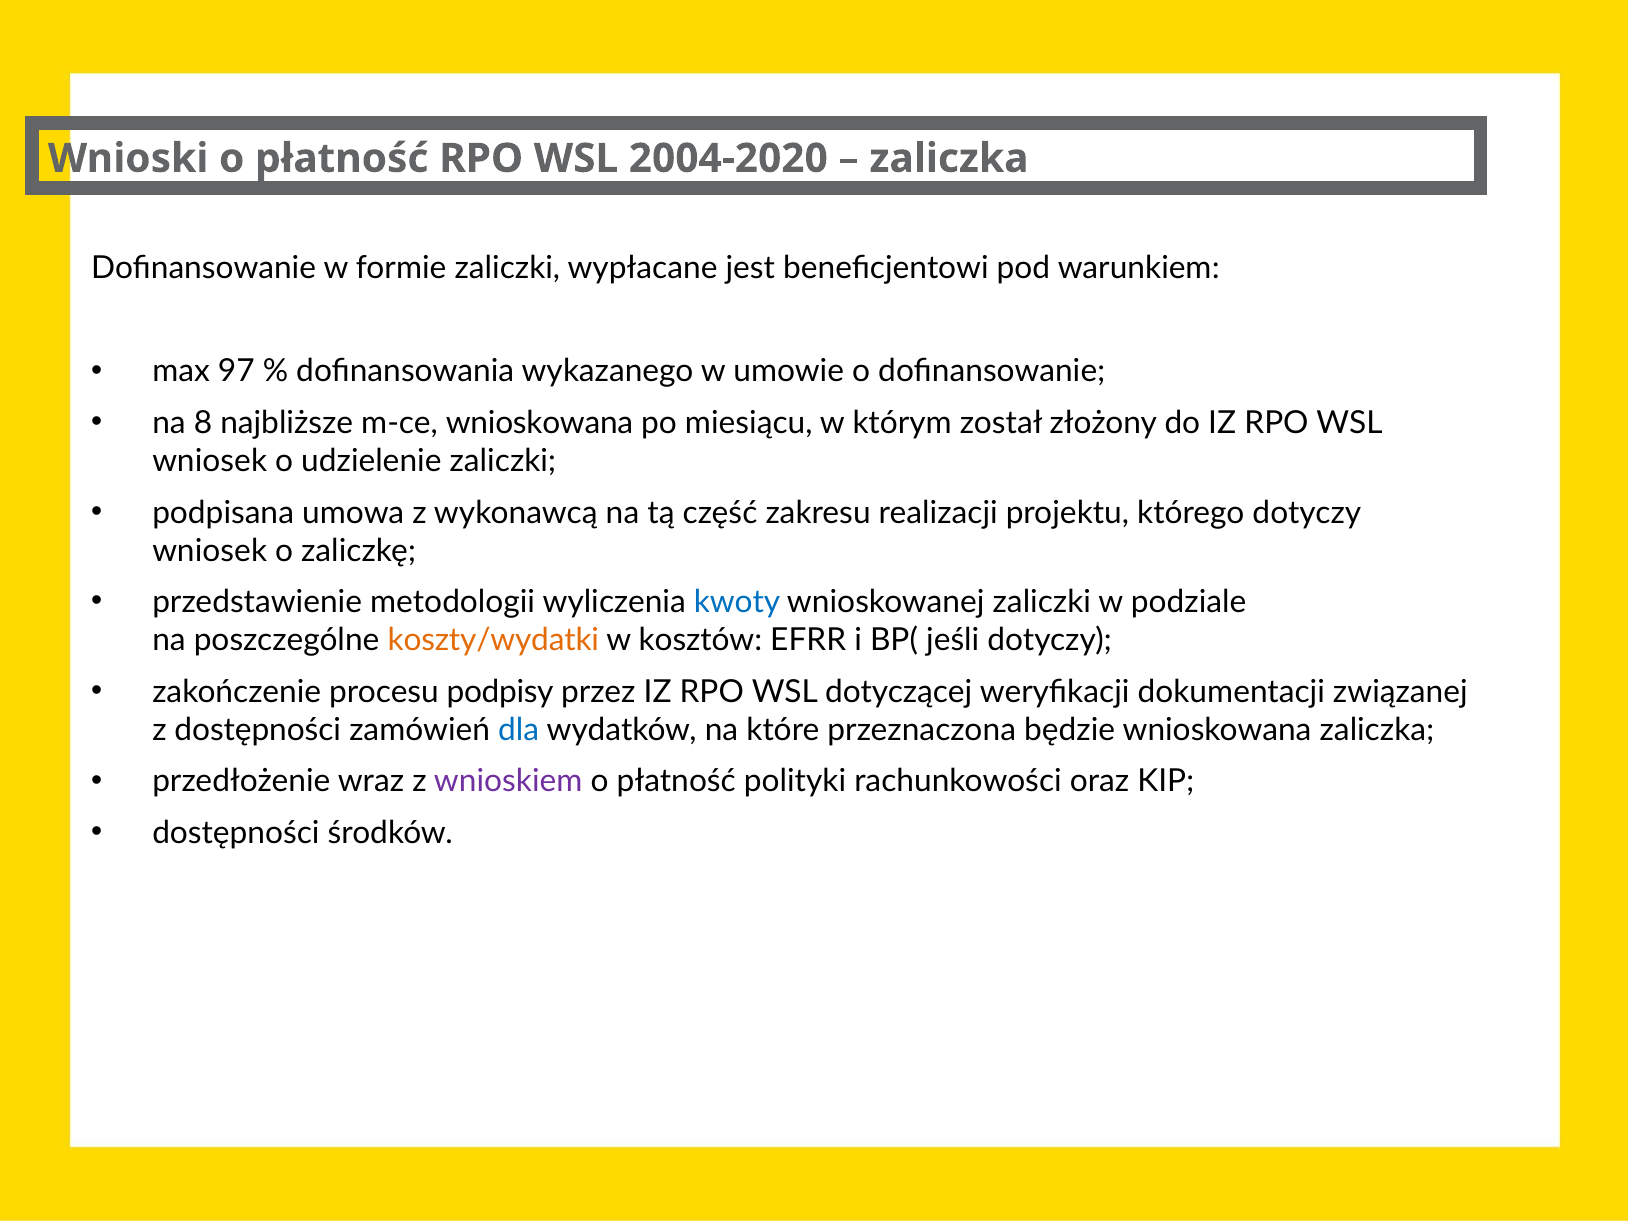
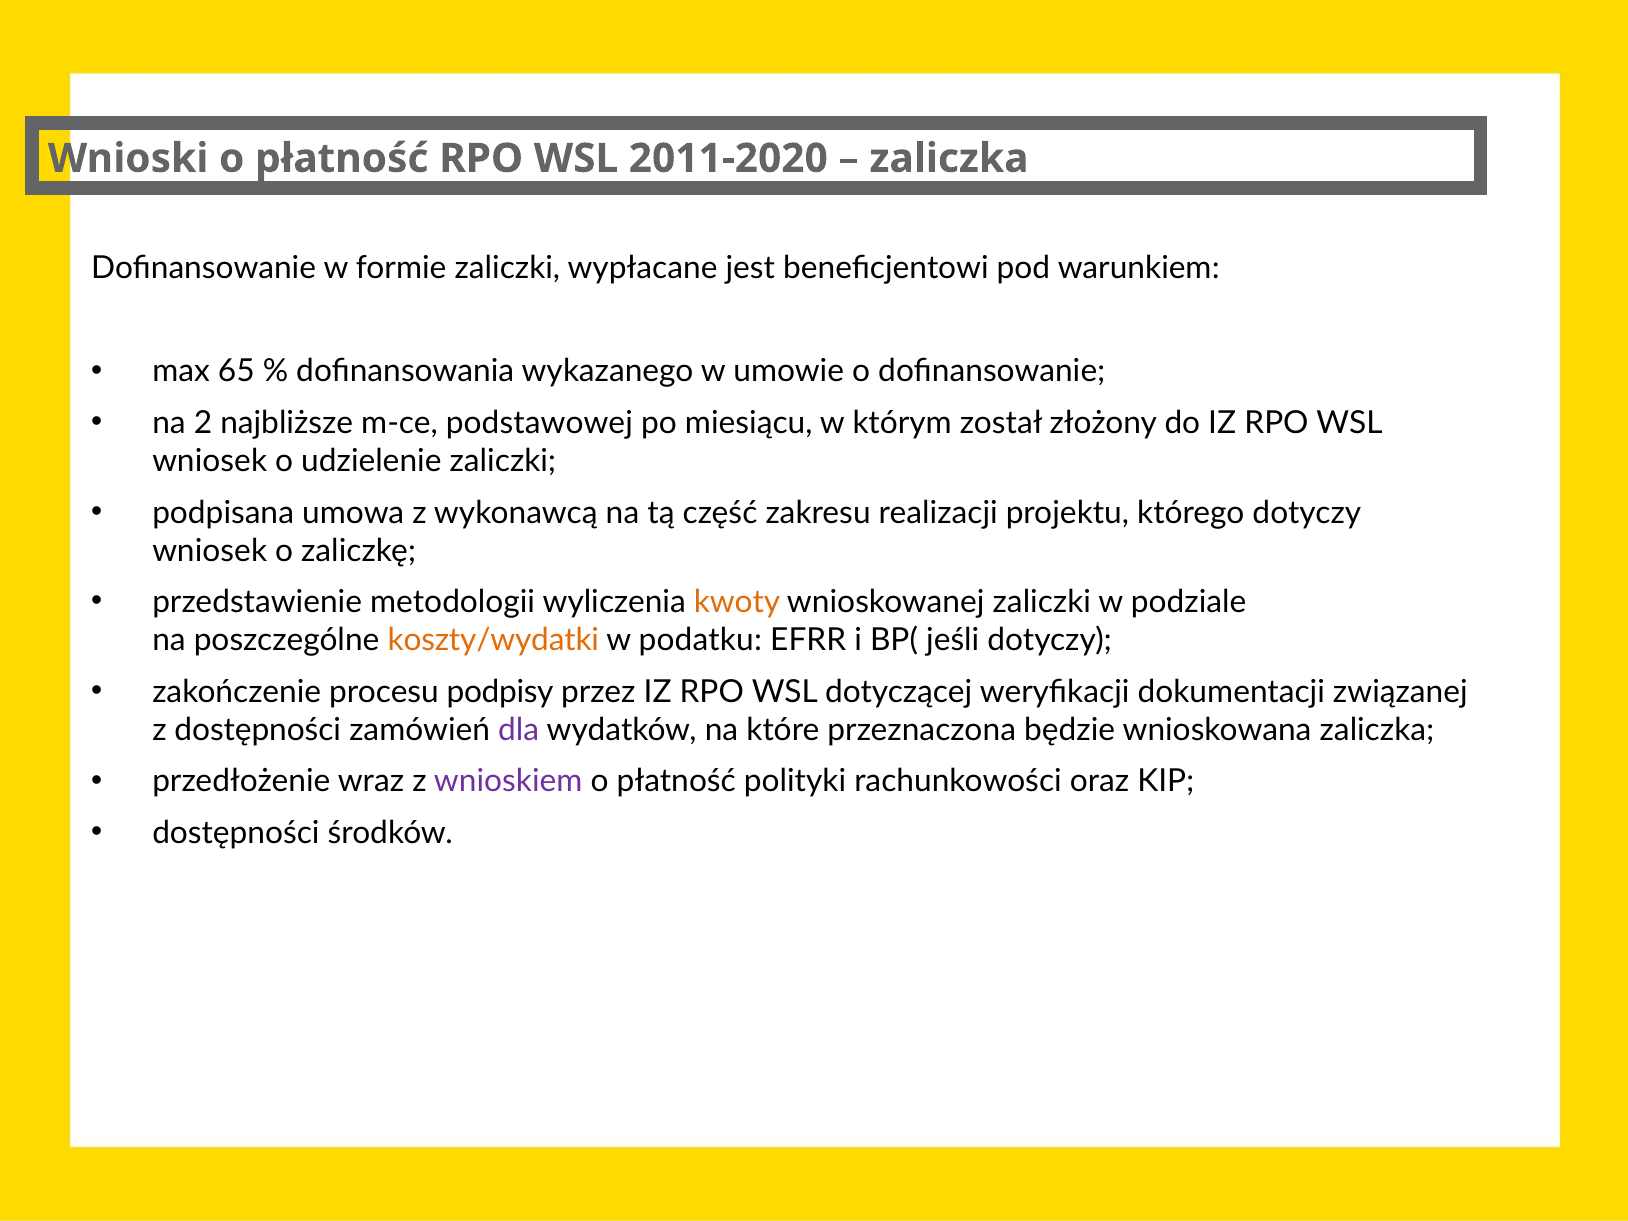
2004-2020: 2004-2020 -> 2011-2020
97: 97 -> 65
8: 8 -> 2
m-ce wnioskowana: wnioskowana -> podstawowej
kwoty colour: blue -> orange
kosztów: kosztów -> podatku
dla colour: blue -> purple
